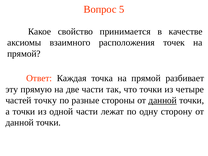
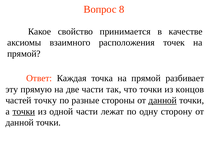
5: 5 -> 8
четыре: четыре -> концов
точки at (24, 111) underline: none -> present
